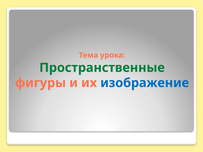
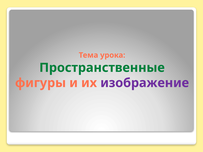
изображение colour: blue -> purple
